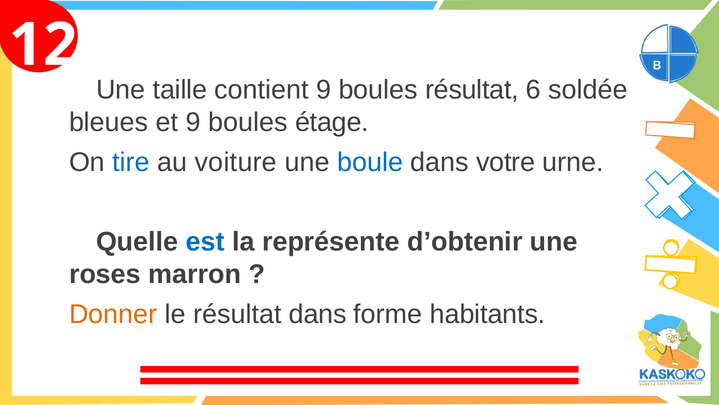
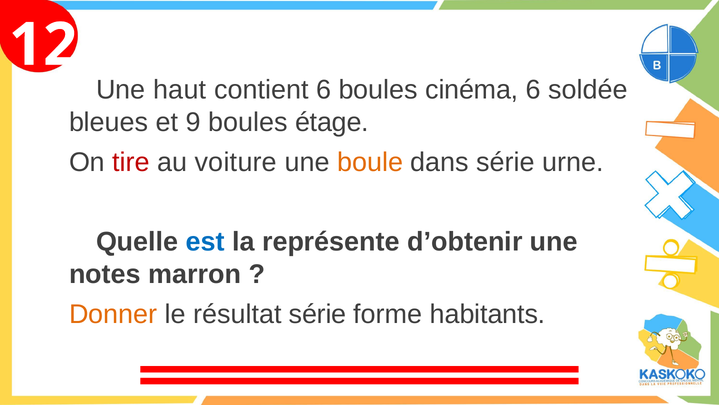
taille: taille -> haut
contient 9: 9 -> 6
boules résultat: résultat -> cinéma
tire colour: blue -> red
boule colour: blue -> orange
dans votre: votre -> série
roses: roses -> notes
résultat dans: dans -> série
